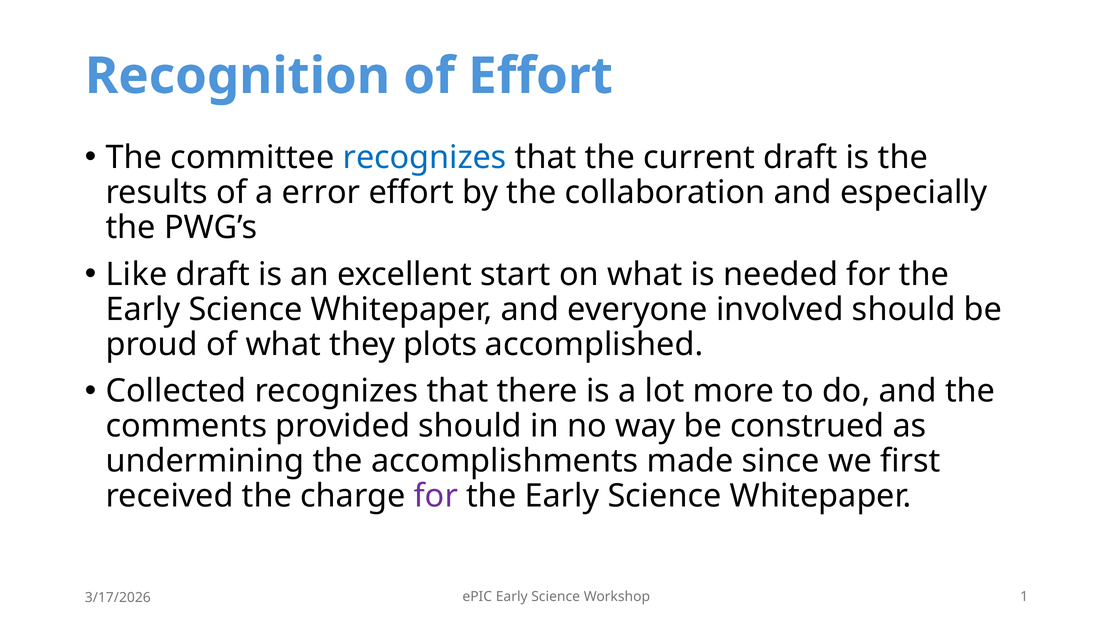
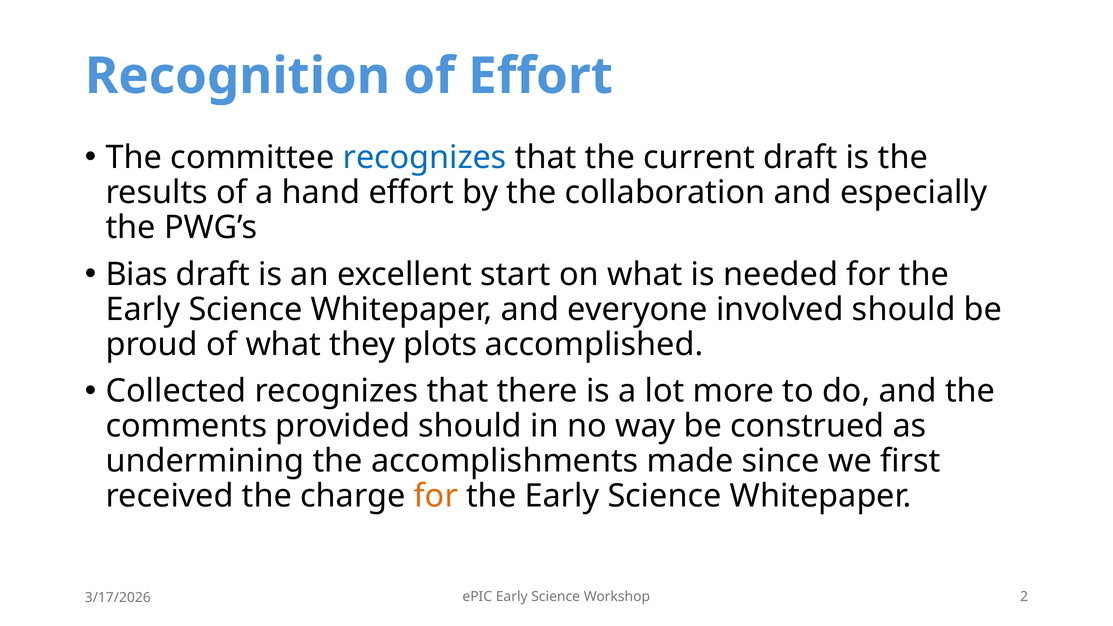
error: error -> hand
Like: Like -> Bias
for at (436, 496) colour: purple -> orange
1: 1 -> 2
